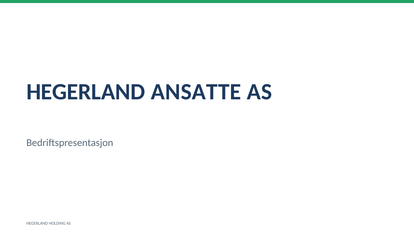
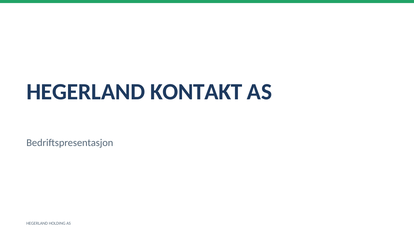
ANSATTE: ANSATTE -> KONTAKT
